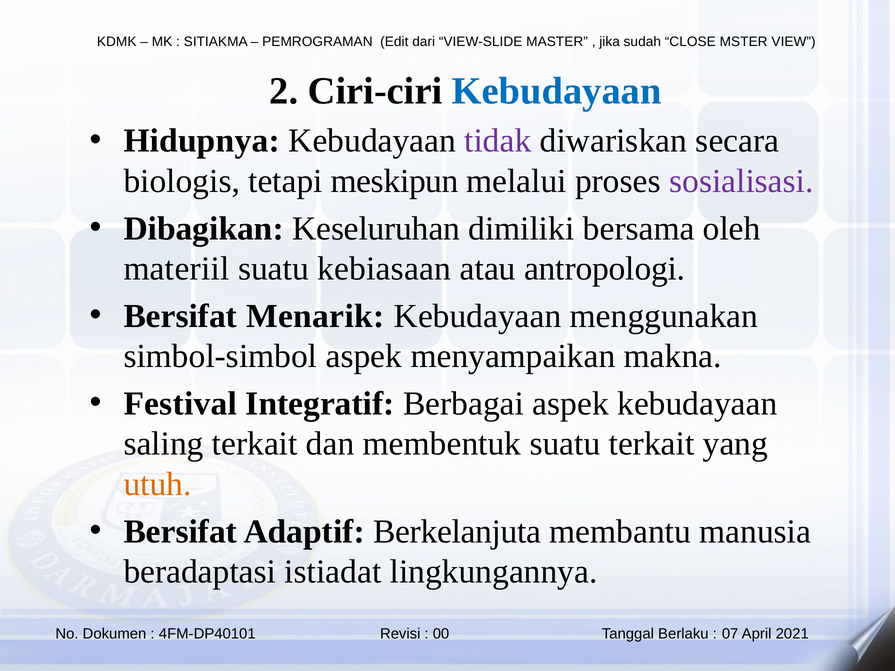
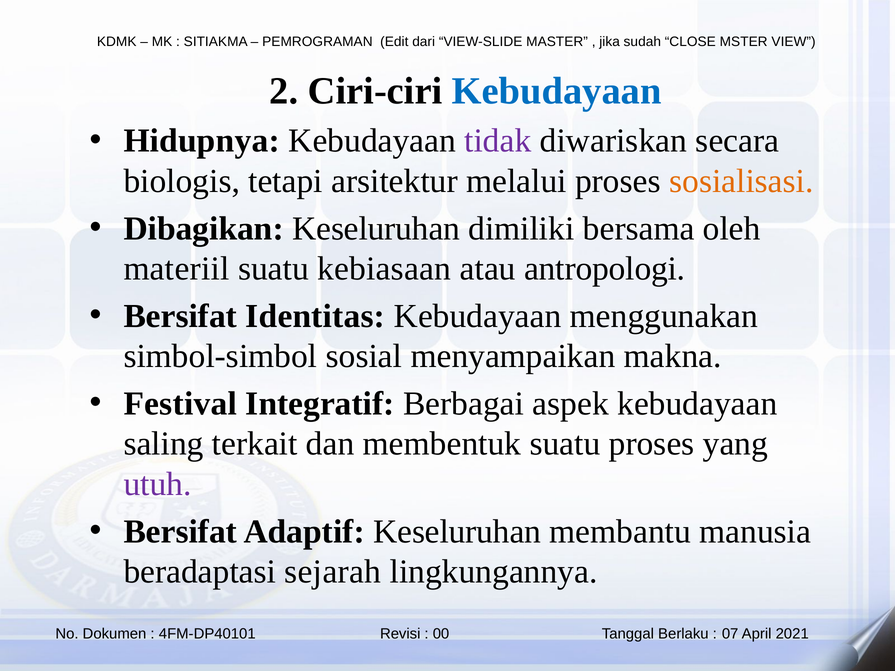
meskipun: meskipun -> arsitektur
sosialisasi colour: purple -> orange
Menarik: Menarik -> Identitas
simbol-simbol aspek: aspek -> sosial
suatu terkait: terkait -> proses
utuh colour: orange -> purple
Adaptif Berkelanjuta: Berkelanjuta -> Keseluruhan
istiadat: istiadat -> sejarah
